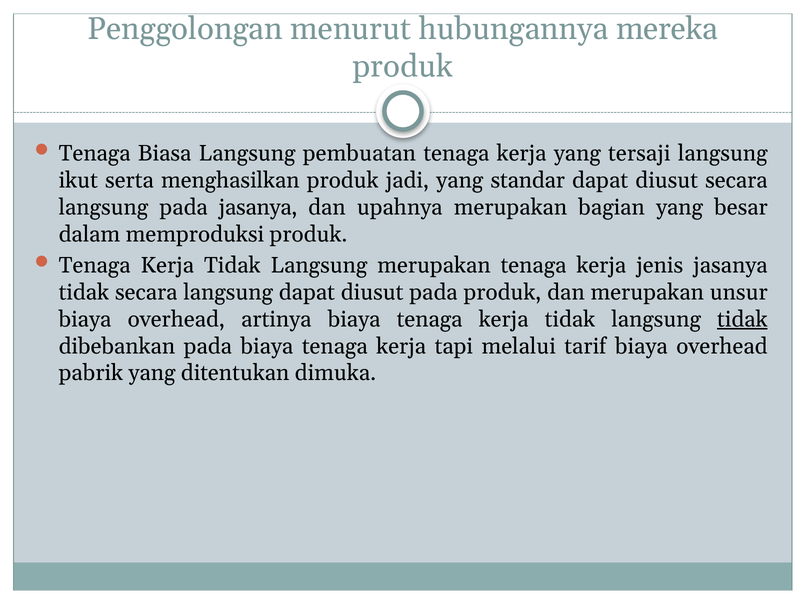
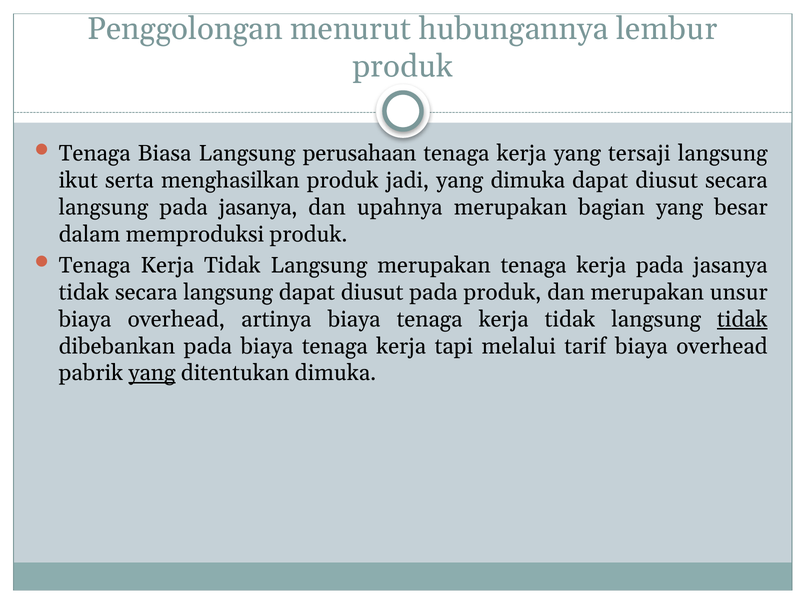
mereka: mereka -> lembur
pembuatan: pembuatan -> perusahaan
yang standar: standar -> dimuka
kerja jenis: jenis -> pada
yang at (152, 373) underline: none -> present
